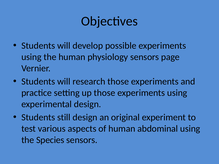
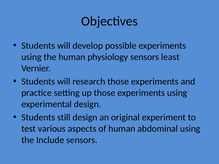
page: page -> least
Species: Species -> Include
